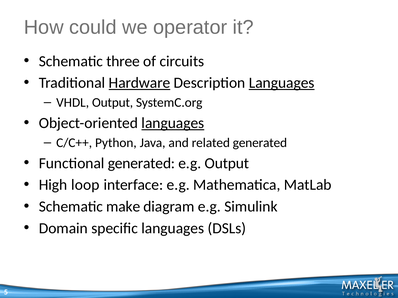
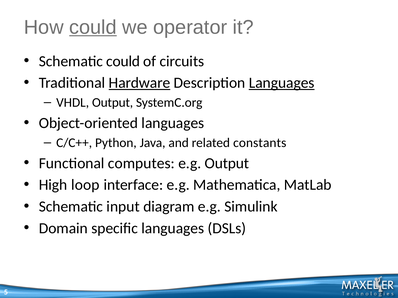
could at (93, 27) underline: none -> present
Schematic three: three -> could
languages at (173, 123) underline: present -> none
related generated: generated -> constants
Functional generated: generated -> computes
make: make -> input
